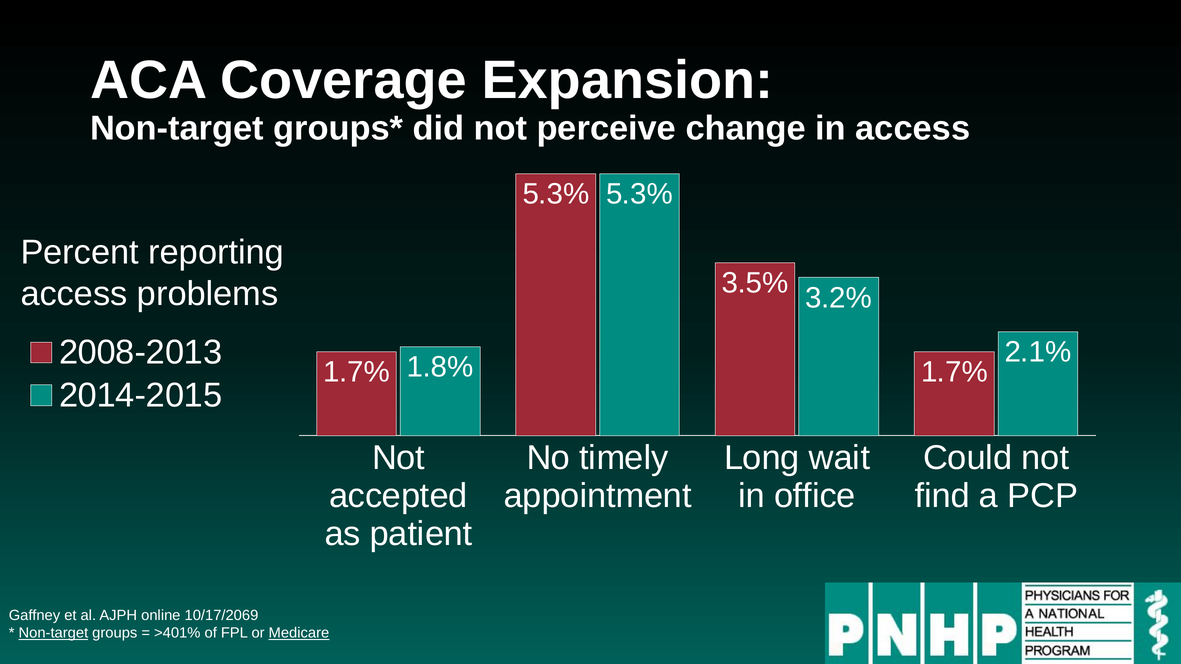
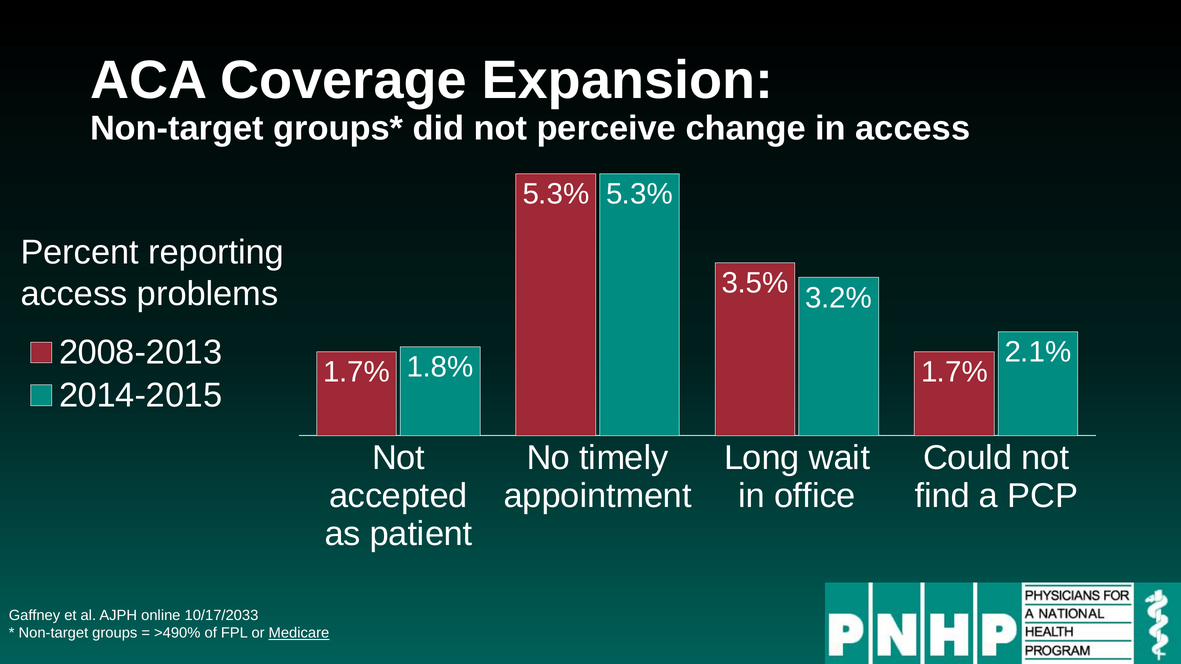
10/17/2069: 10/17/2069 -> 10/17/2033
Non-target at (53, 633) underline: present -> none
>401%: >401% -> >490%
